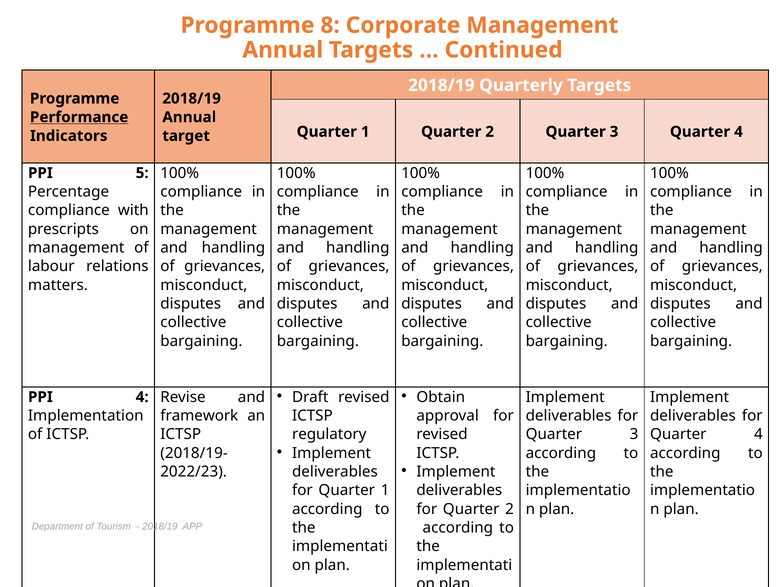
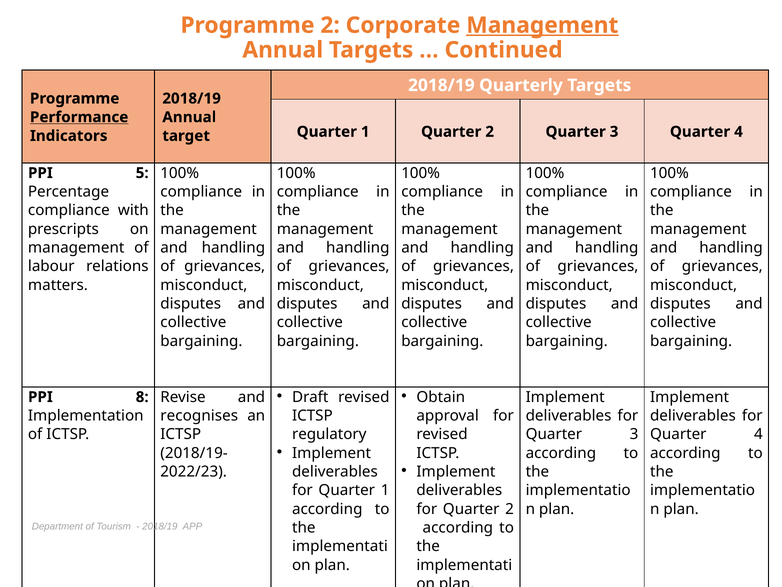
Programme 8: 8 -> 2
Management at (542, 25) underline: none -> present
PPI 4: 4 -> 8
framework: framework -> recognises
